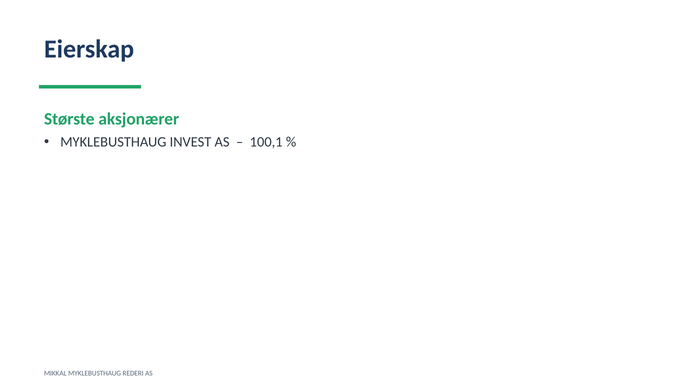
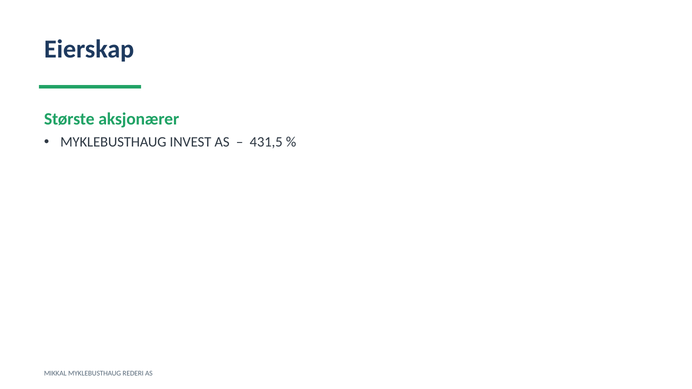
100,1: 100,1 -> 431,5
